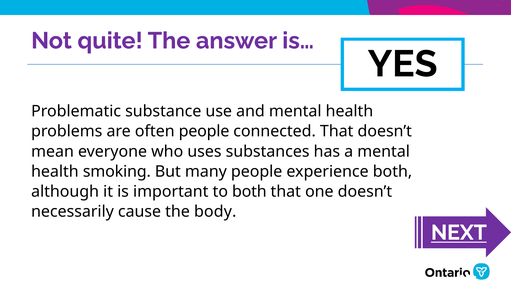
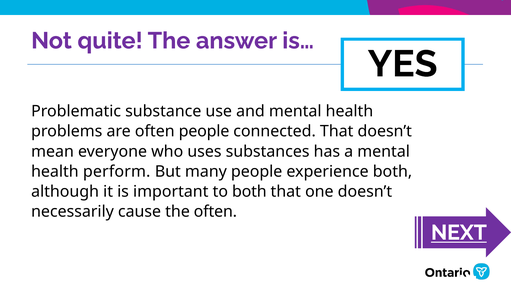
smoking: smoking -> perform
the body: body -> often
